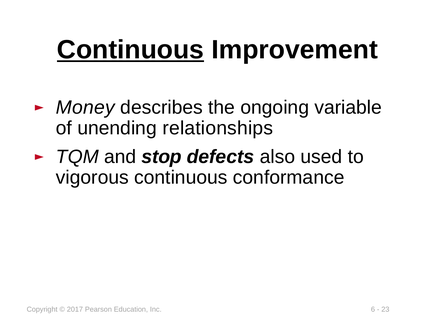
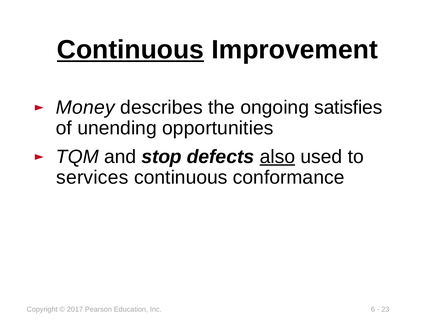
variable: variable -> satisfies
relationships: relationships -> opportunities
also underline: none -> present
vigorous: vigorous -> services
